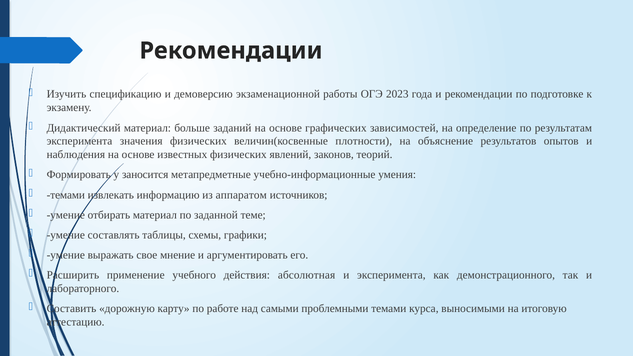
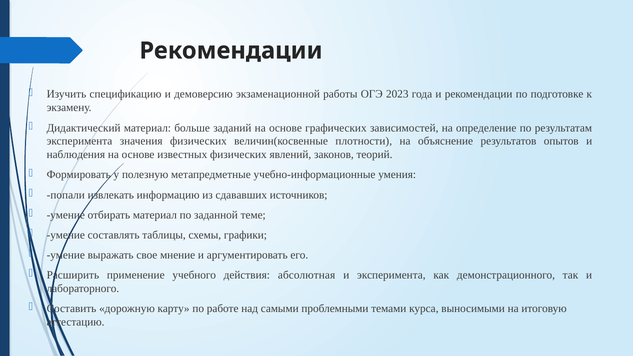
заносится: заносится -> полезную
темами at (66, 195): темами -> попали
аппаратом: аппаратом -> сдававших
